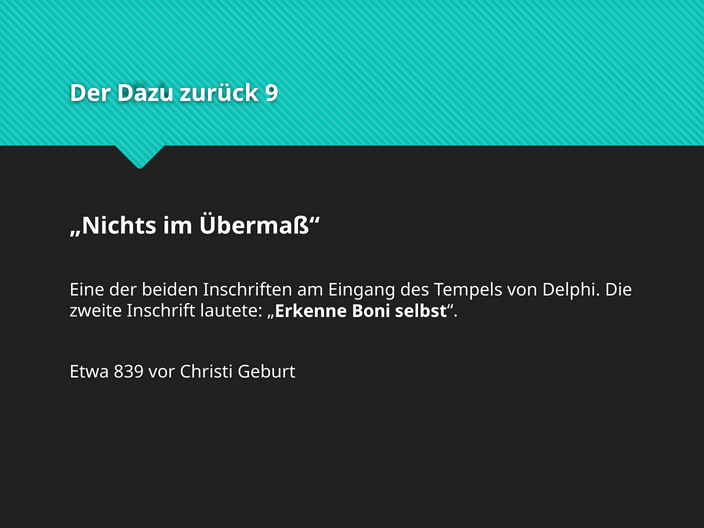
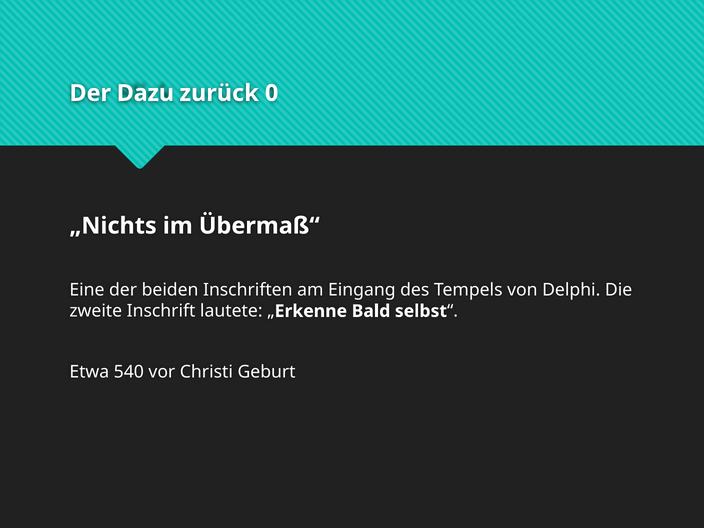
9: 9 -> 0
Boni: Boni -> Bald
839: 839 -> 540
